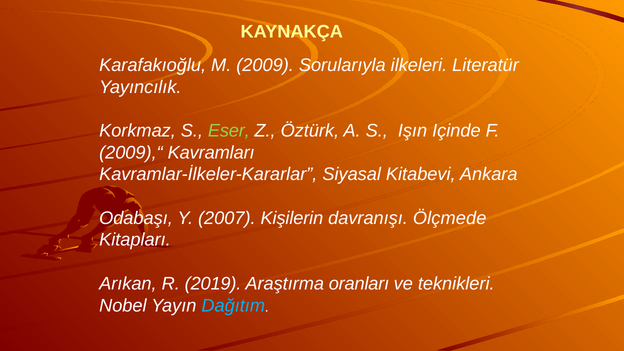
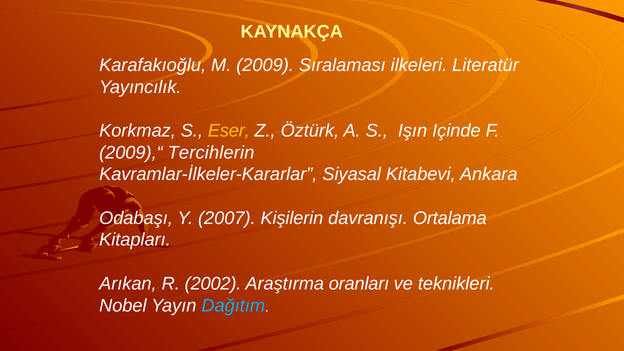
Sorularıyla: Sorularıyla -> Sıralaması
Eser colour: light green -> yellow
Kavramları: Kavramları -> Tercihlerin
Ölçmede: Ölçmede -> Ortalama
2019: 2019 -> 2002
